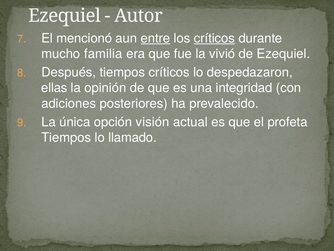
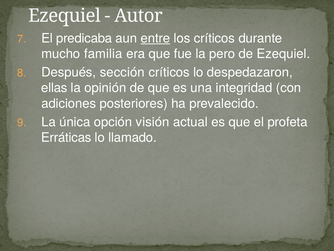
mencionó: mencionó -> predicaba
críticos at (214, 38) underline: present -> none
vivió: vivió -> pero
Después tiempos: tiempos -> sección
Tiempos at (66, 137): Tiempos -> Erráticas
